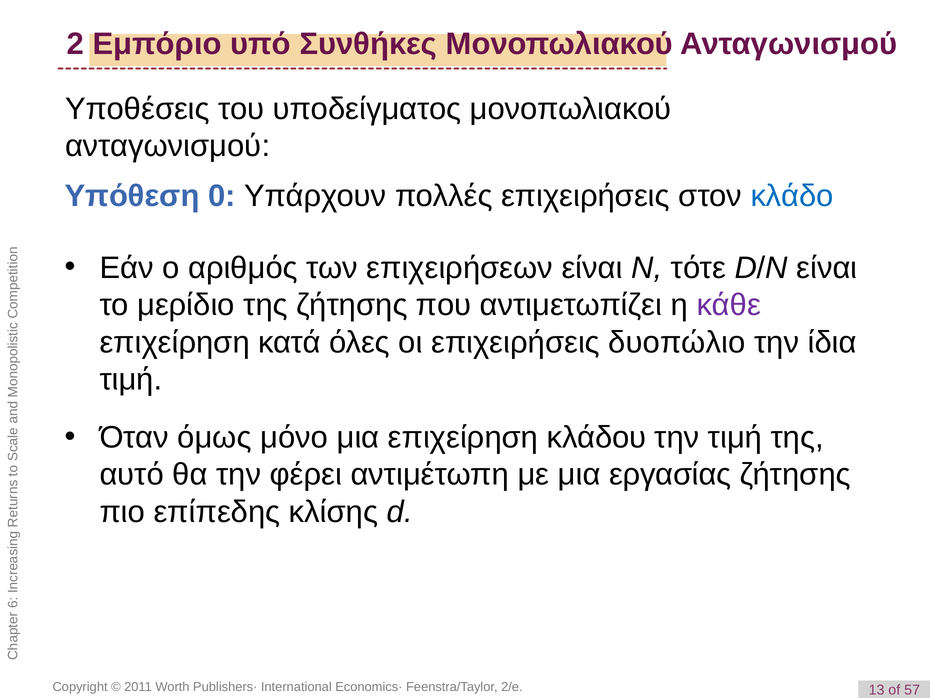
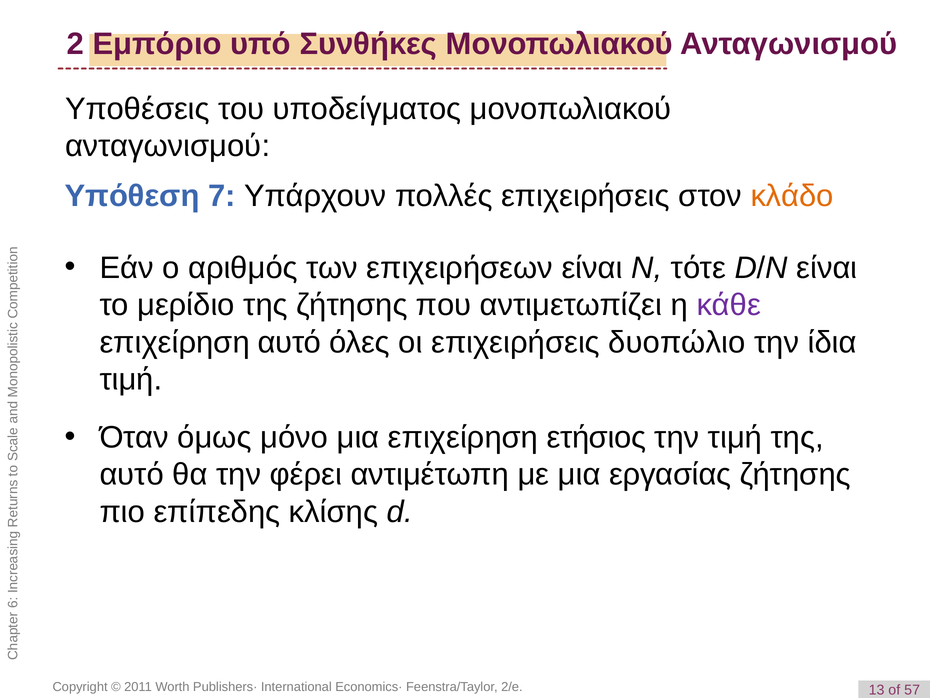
0: 0 -> 7
κλάδο colour: blue -> orange
επιχείρηση κατά: κατά -> αυτό
κλάδου: κλάδου -> ετήσιος
